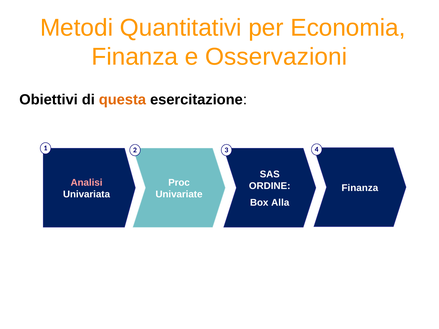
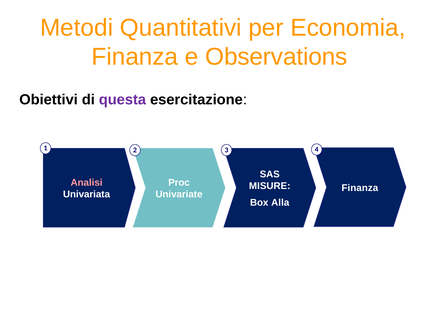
Osservazioni: Osservazioni -> Observations
questa colour: orange -> purple
ORDINE: ORDINE -> MISURE
